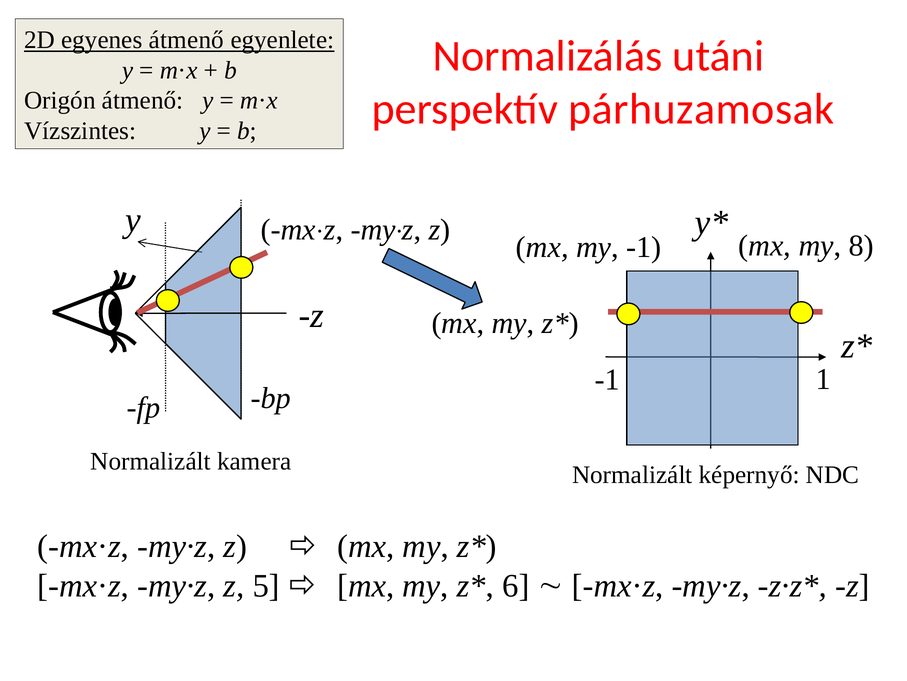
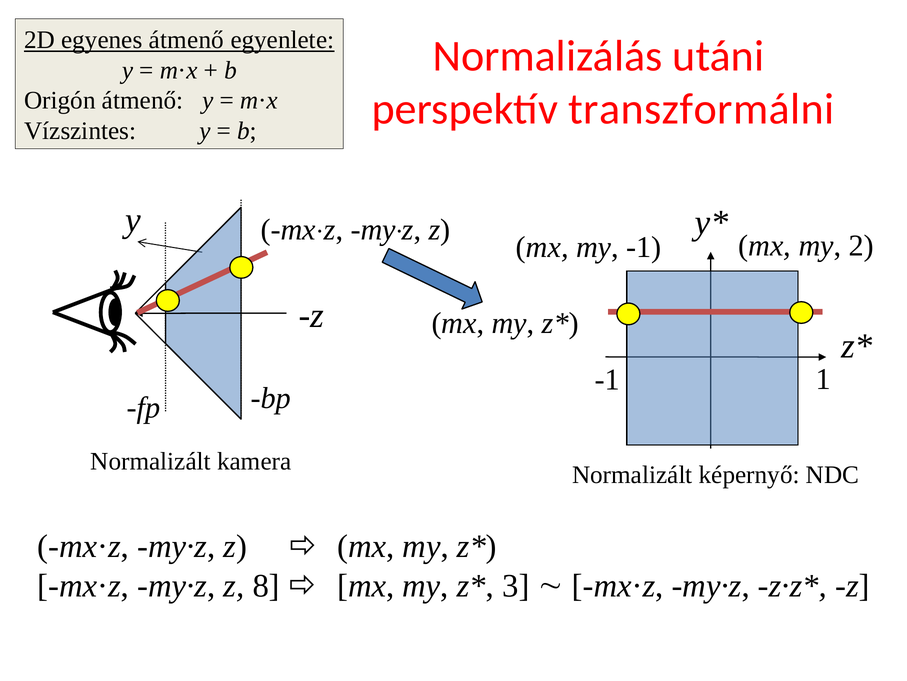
párhuzamosak: párhuzamosak -> transzformálni
8: 8 -> 2
5: 5 -> 8
6: 6 -> 3
